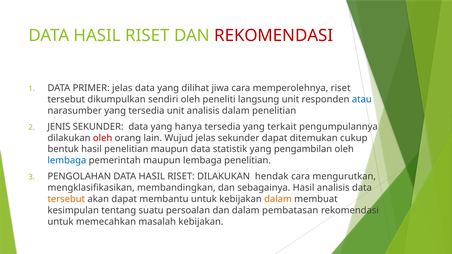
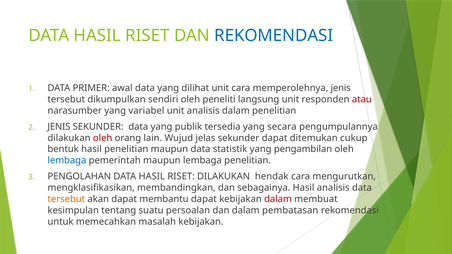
REKOMENDASI at (274, 36) colour: red -> blue
PRIMER jelas: jelas -> awal
dilihat jiwa: jiwa -> unit
memperolehnya riset: riset -> jenis
atau colour: blue -> red
yang tersedia: tersedia -> variabel
hanya: hanya -> publik
terkait: terkait -> secara
membantu untuk: untuk -> dapat
dalam at (278, 199) colour: orange -> red
